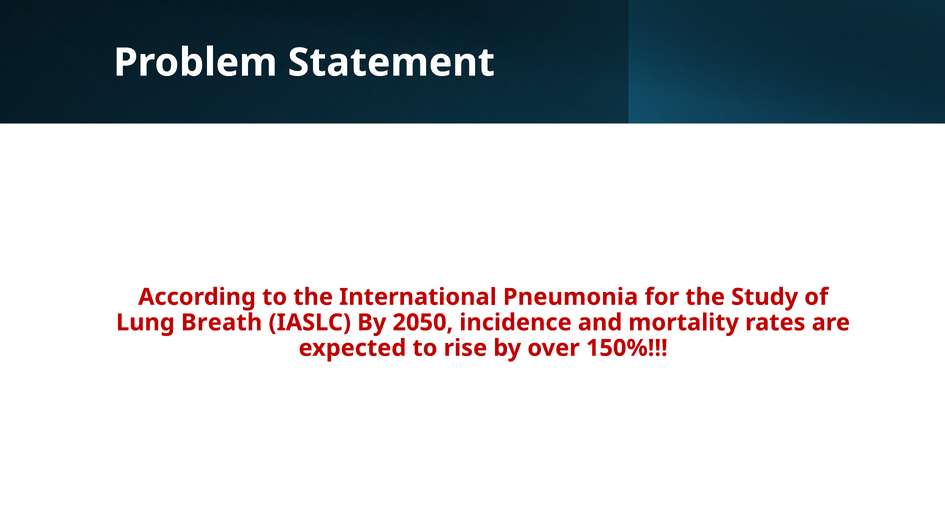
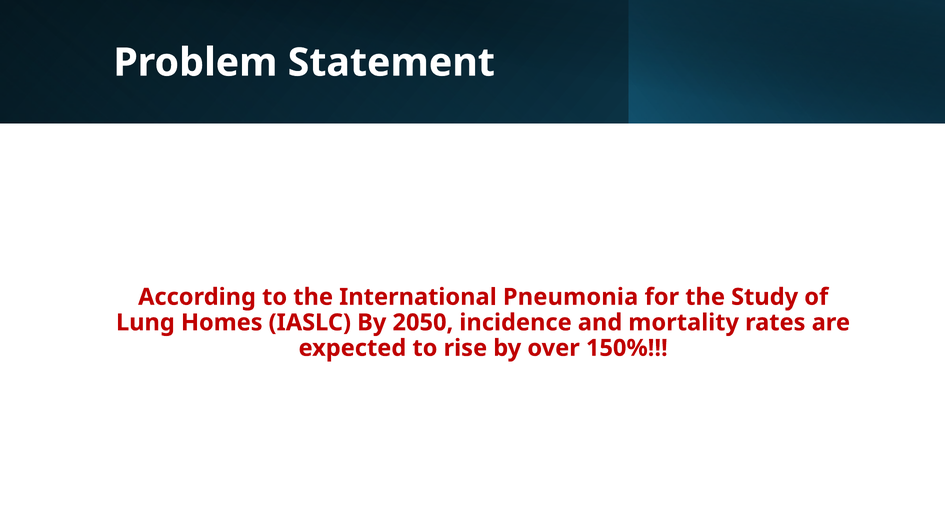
Breath: Breath -> Homes
